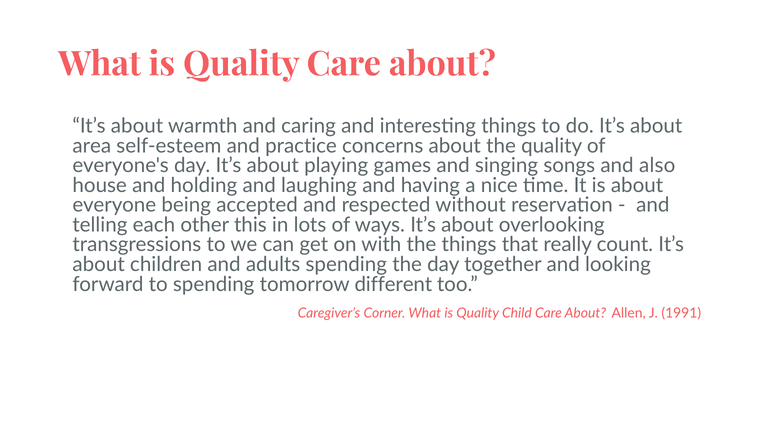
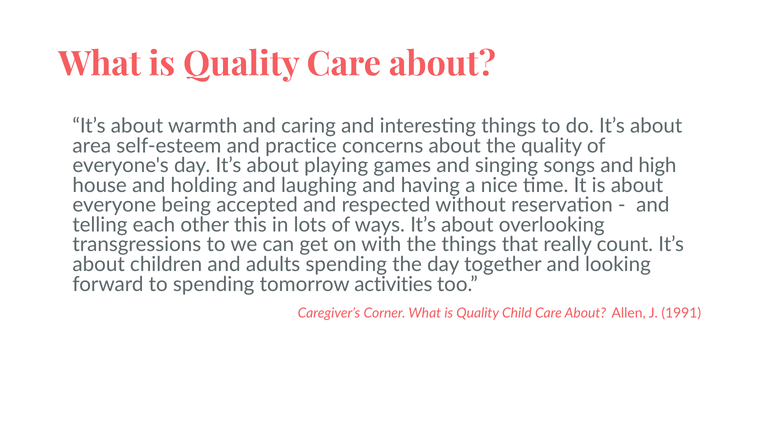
also: also -> high
different: different -> activities
